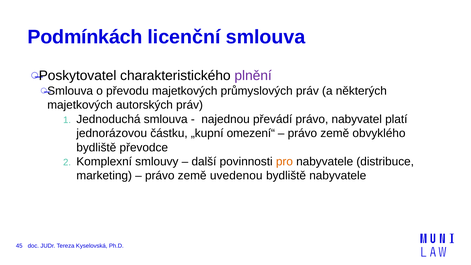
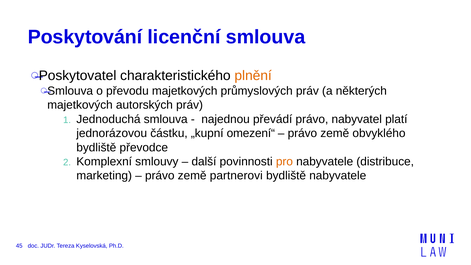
Podmínkách: Podmínkách -> Poskytování
plnění colour: purple -> orange
uvedenou: uvedenou -> partnerovi
